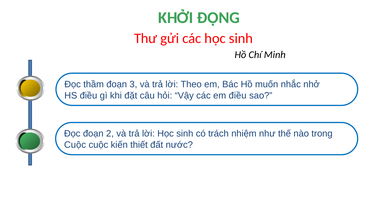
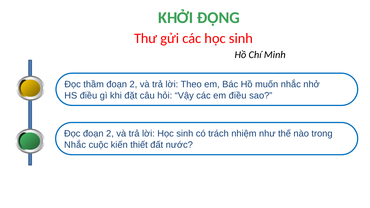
thầm đoạn 3: 3 -> 2
Cuộc at (75, 145): Cuộc -> Nhắc
